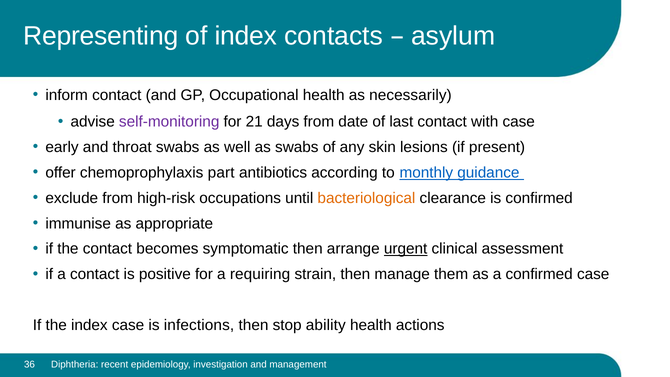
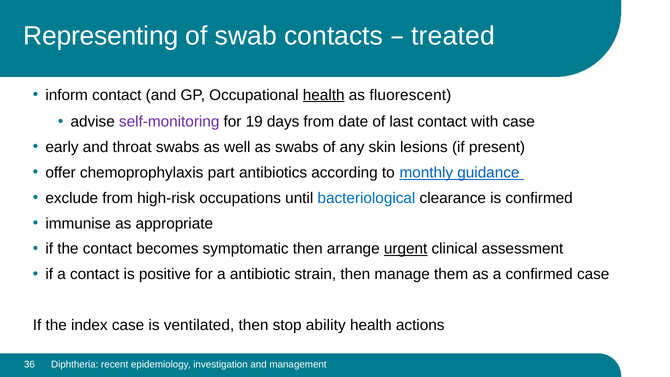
of index: index -> swab
asylum: asylum -> treated
health at (324, 95) underline: none -> present
necessarily: necessarily -> fluorescent
21: 21 -> 19
bacteriological colour: orange -> blue
requiring: requiring -> antibiotic
infections: infections -> ventilated
